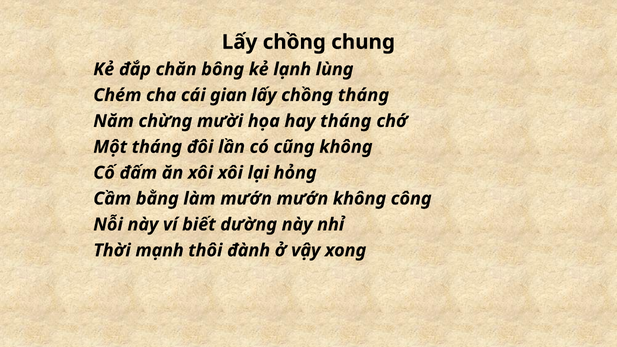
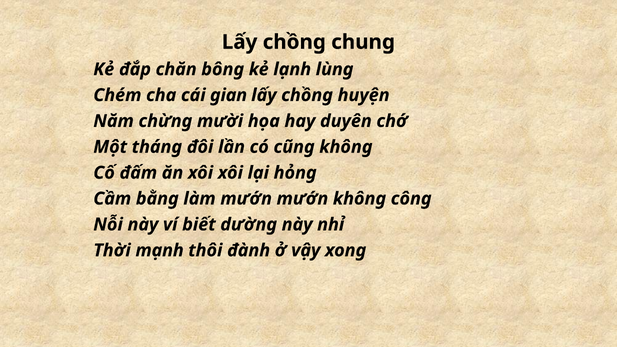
chồng tháng: tháng -> huyện
hay tháng: tháng -> duyên
